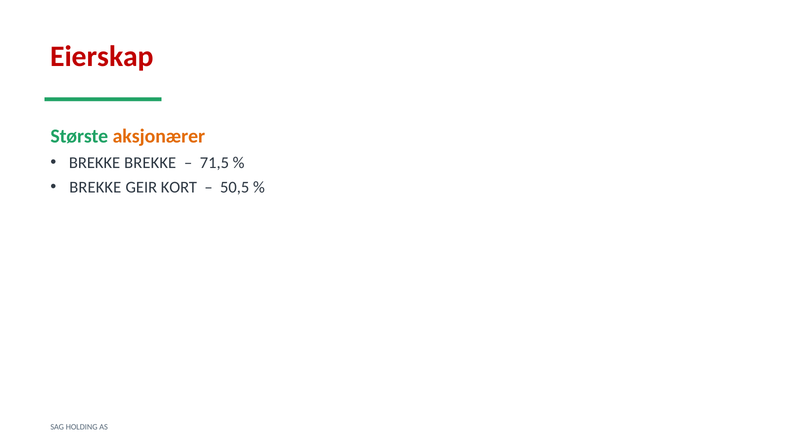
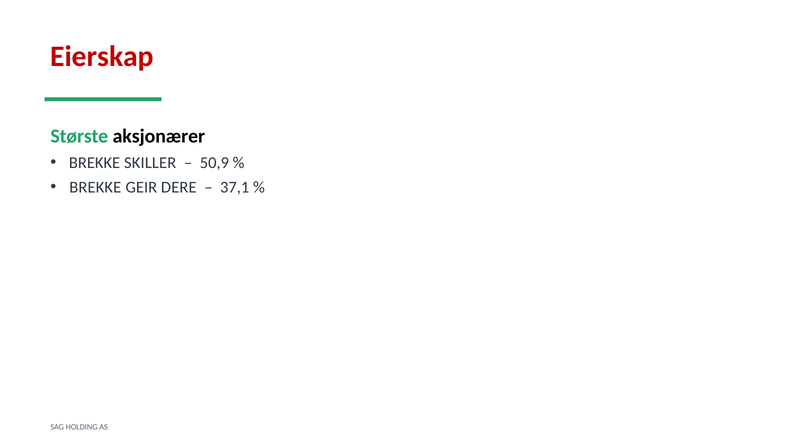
aksjonærer colour: orange -> black
BREKKE BREKKE: BREKKE -> SKILLER
71,5: 71,5 -> 50,9
KORT: KORT -> DERE
50,5: 50,5 -> 37,1
